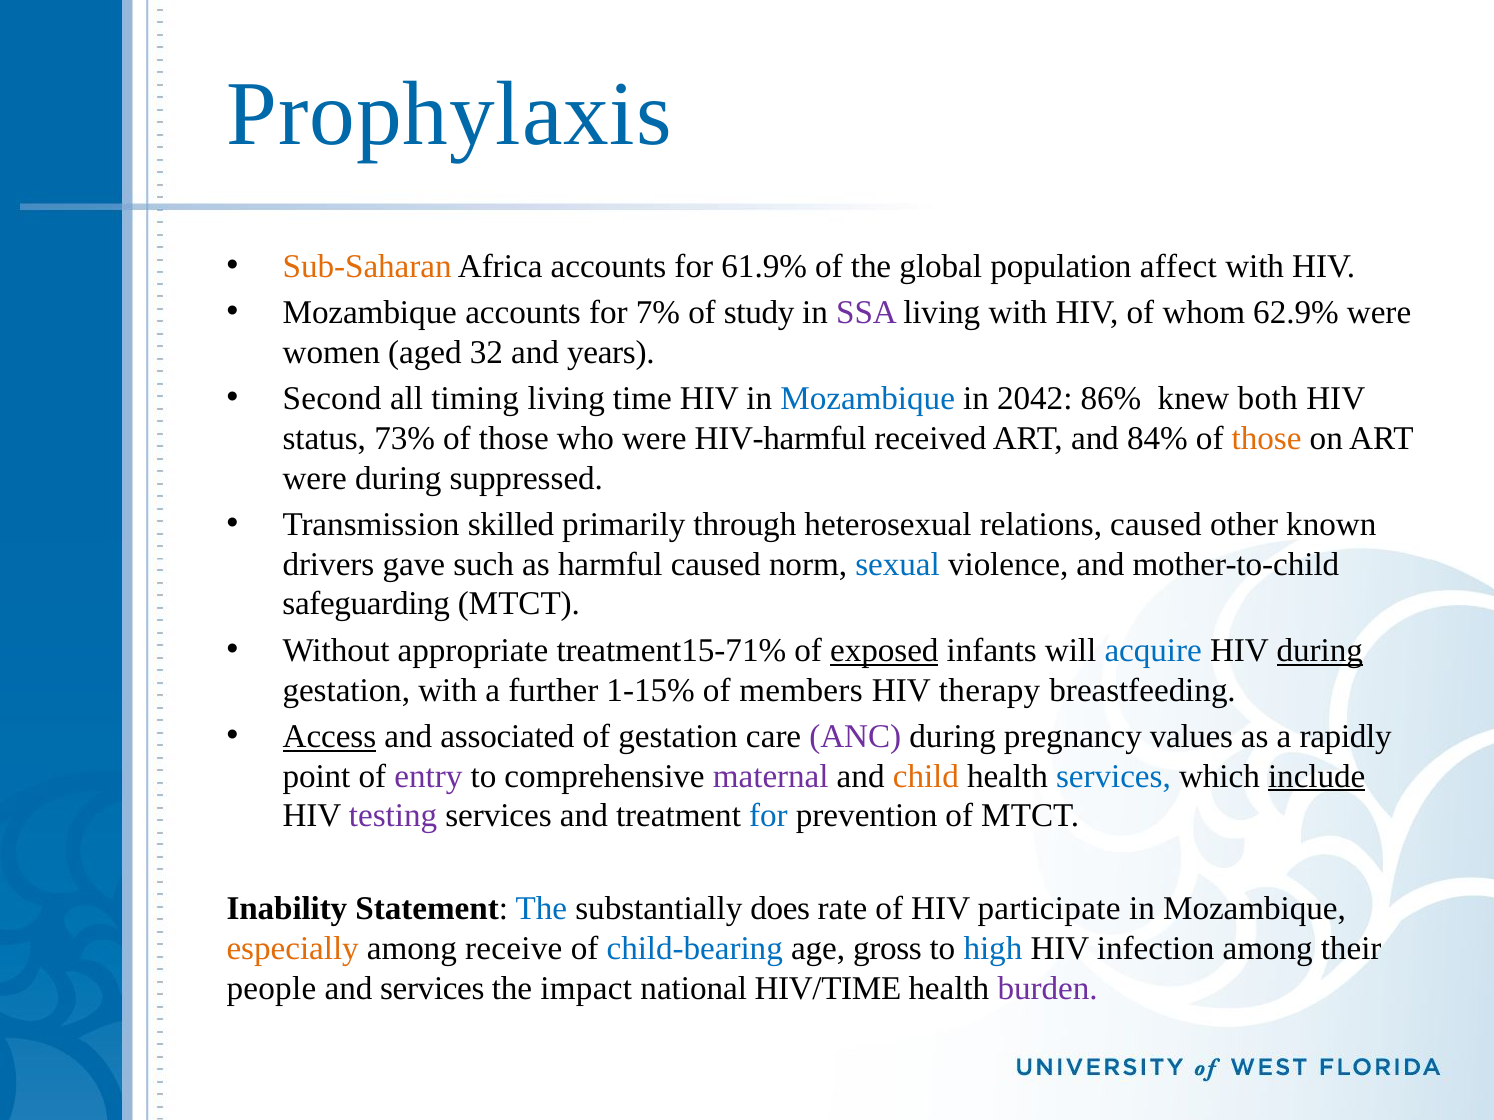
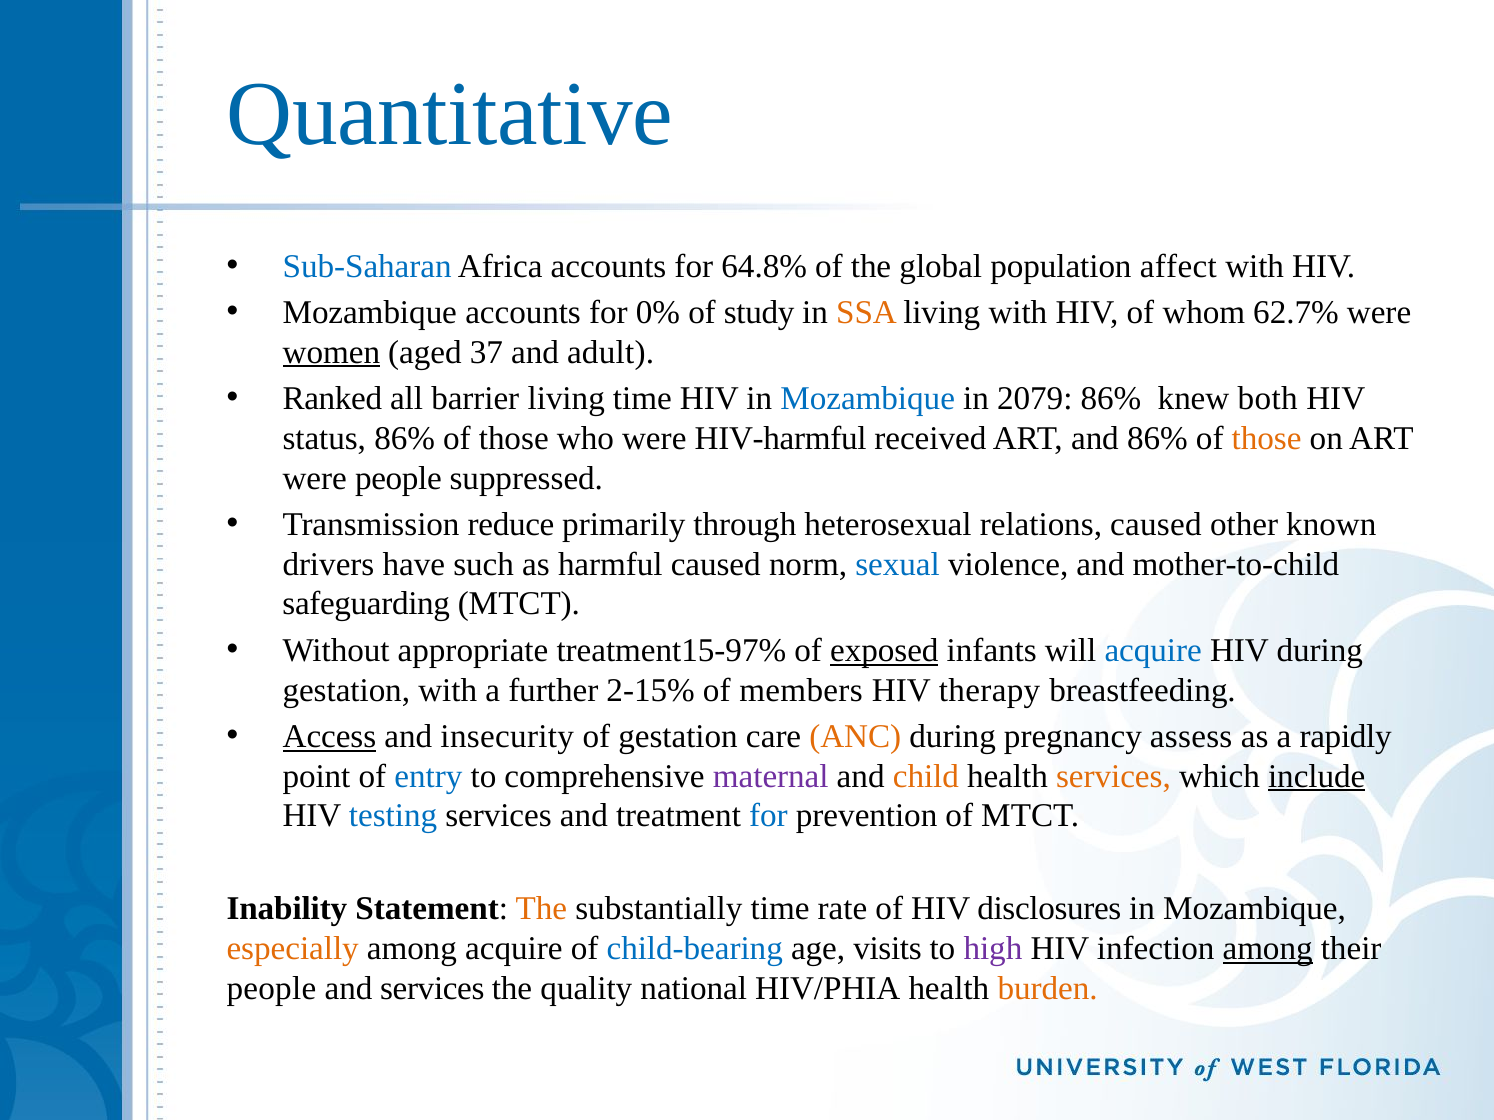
Prophylaxis: Prophylaxis -> Quantitative
Sub-Saharan colour: orange -> blue
61.9%: 61.9% -> 64.8%
7%: 7% -> 0%
SSA colour: purple -> orange
62.9%: 62.9% -> 62.7%
women underline: none -> present
32: 32 -> 37
years: years -> adult
Second: Second -> Ranked
timing: timing -> barrier
2042: 2042 -> 2079
status 73%: 73% -> 86%
and 84%: 84% -> 86%
were during: during -> people
skilled: skilled -> reduce
gave: gave -> have
treatment15-71%: treatment15-71% -> treatment15-97%
during at (1320, 651) underline: present -> none
1-15%: 1-15% -> 2-15%
associated: associated -> insecurity
ANC colour: purple -> orange
values: values -> assess
entry colour: purple -> blue
services at (1113, 777) colour: blue -> orange
testing colour: purple -> blue
The at (541, 909) colour: blue -> orange
substantially does: does -> time
participate: participate -> disclosures
among receive: receive -> acquire
gross: gross -> visits
high colour: blue -> purple
among at (1268, 949) underline: none -> present
impact: impact -> quality
HIV/TIME: HIV/TIME -> HIV/PHIA
burden colour: purple -> orange
